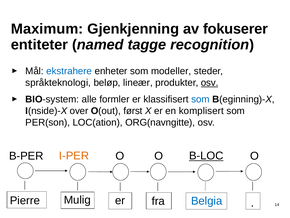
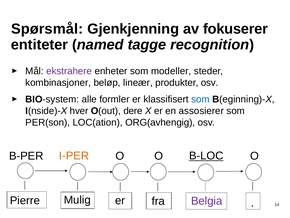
Maximum: Maximum -> Spørsmål
ekstrahere colour: blue -> purple
språkteknologi: språkteknologi -> kombinasjoner
osv at (210, 83) underline: present -> none
over: over -> hver
først: først -> dere
komplisert: komplisert -> assosierer
ORG(navngitte: ORG(navngitte -> ORG(avhengig
Belgia colour: blue -> purple
